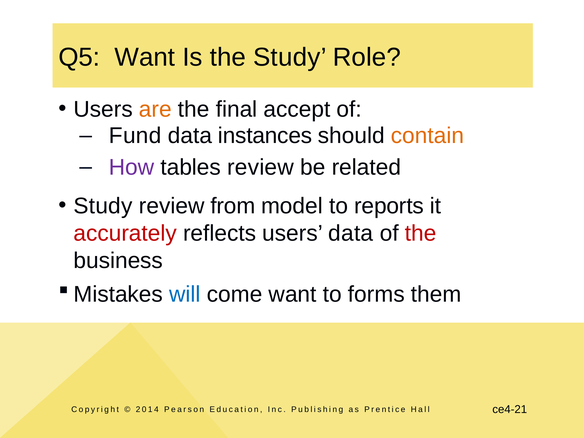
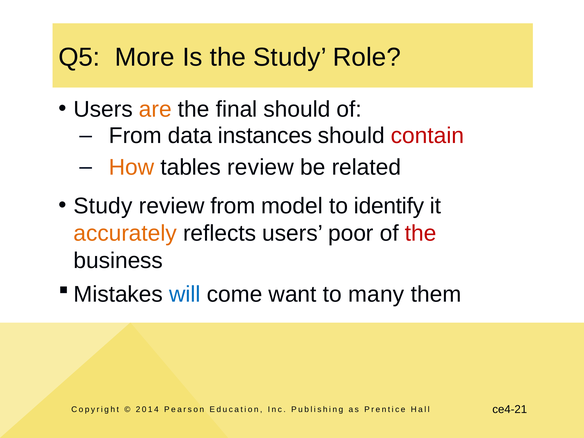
Q5 Want: Want -> More
final accept: accept -> should
Fund at (135, 136): Fund -> From
contain colour: orange -> red
How colour: purple -> orange
reports: reports -> identify
accurately colour: red -> orange
users data: data -> poor
forms: forms -> many
